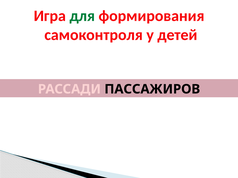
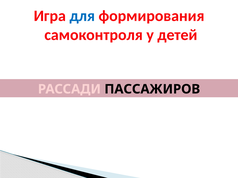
для colour: green -> blue
